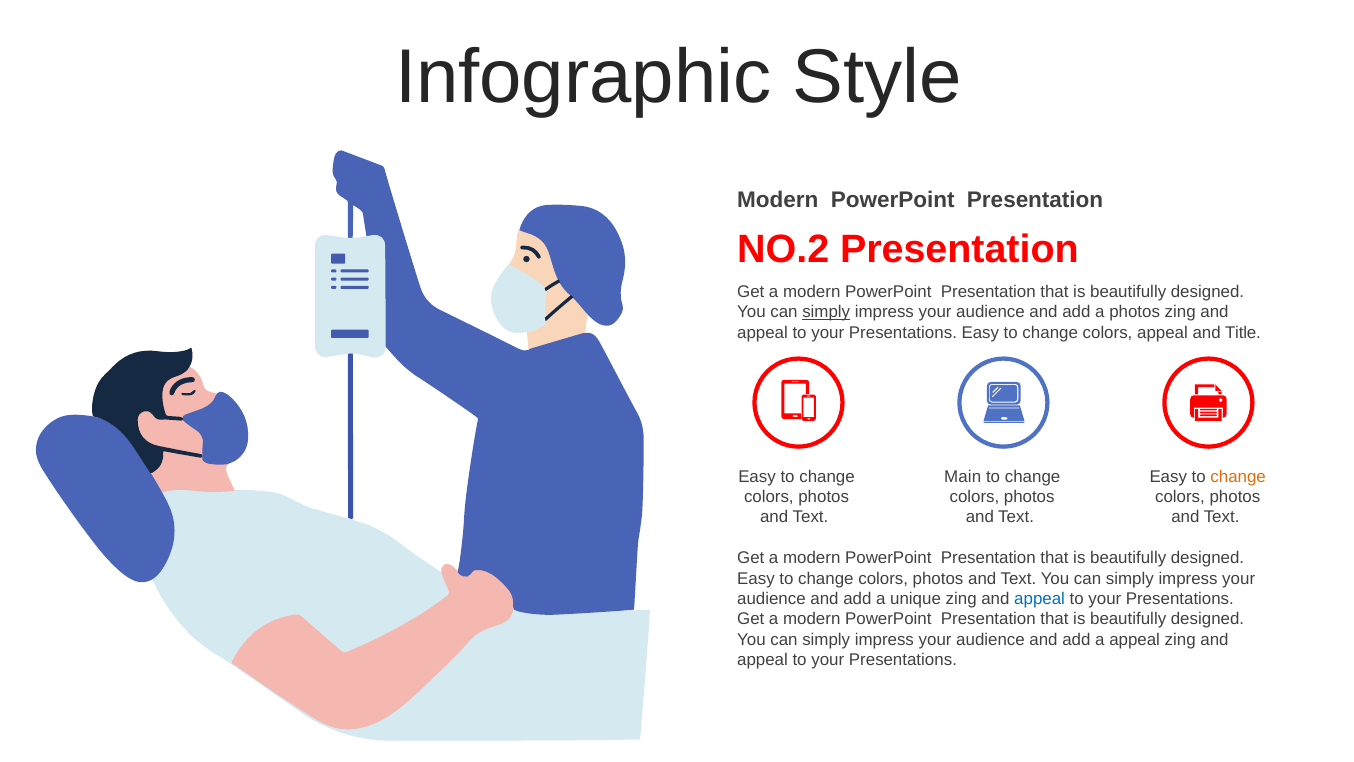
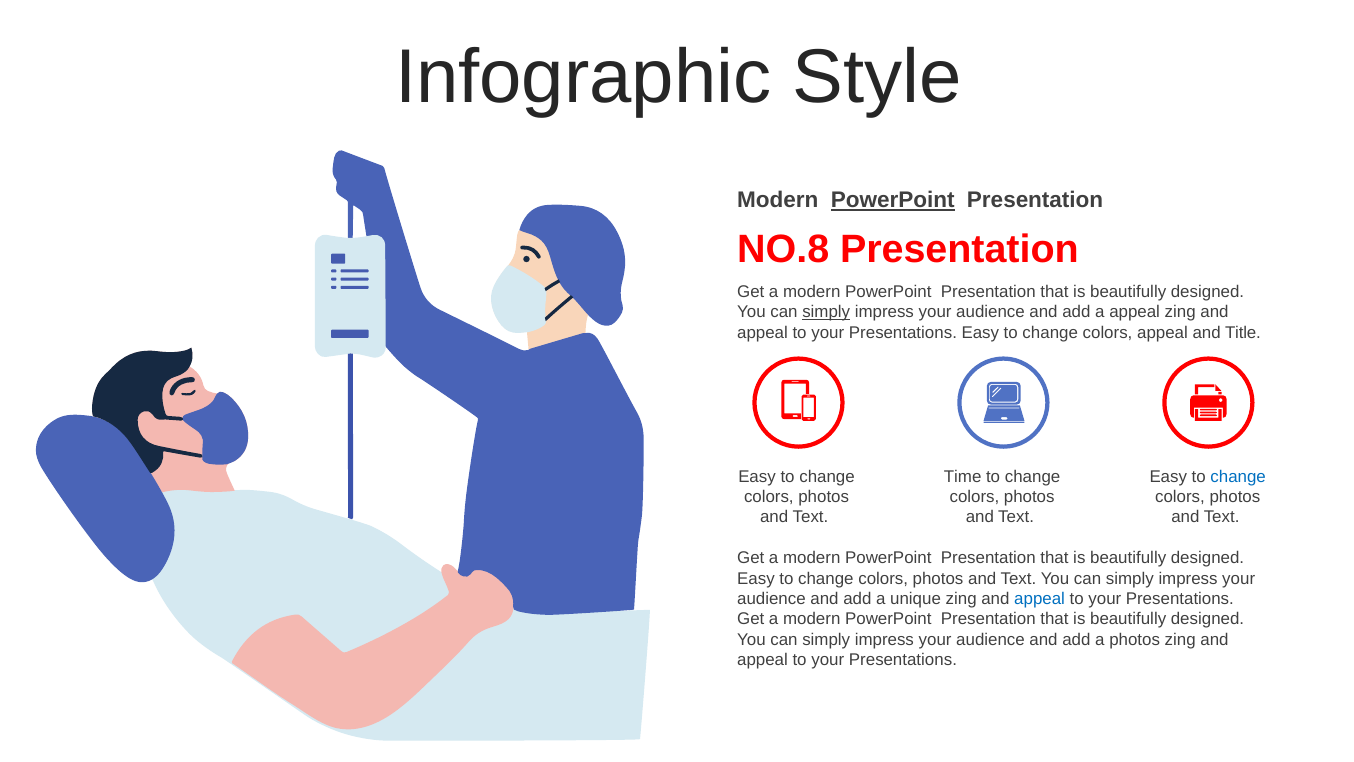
PowerPoint at (893, 200) underline: none -> present
NO.2: NO.2 -> NO.8
a photos: photos -> appeal
Main: Main -> Time
change at (1238, 476) colour: orange -> blue
a appeal: appeal -> photos
